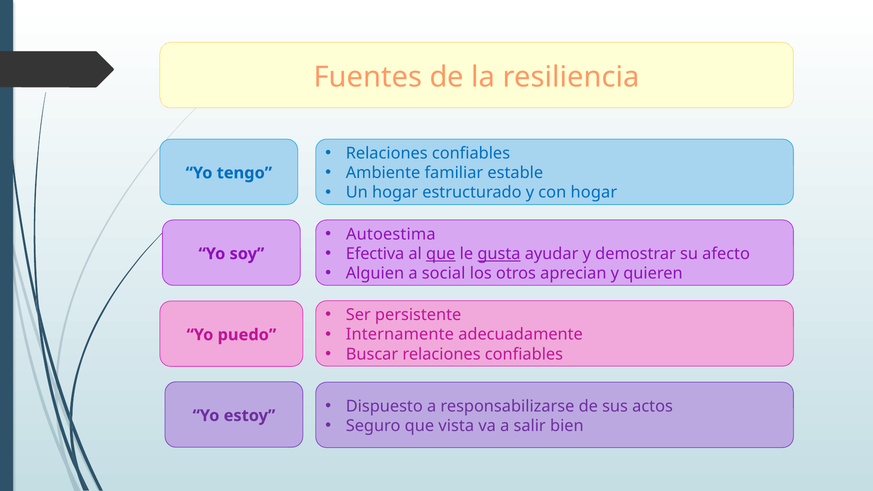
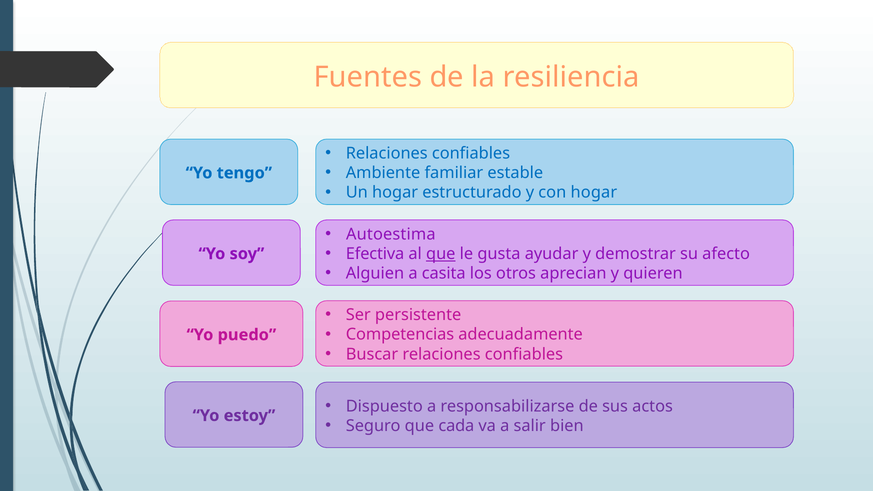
gusta underline: present -> none
social: social -> casita
Internamente: Internamente -> Competencias
vista: vista -> cada
